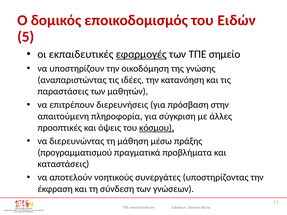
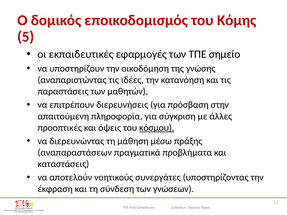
του Ειδών: Ειδών -> Κόμης
εφαρμογές underline: present -> none
προγραμματισμού: προγραμματισμού -> αναπαραστάσεων
